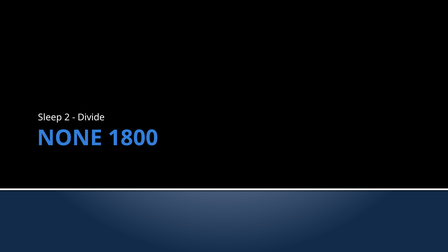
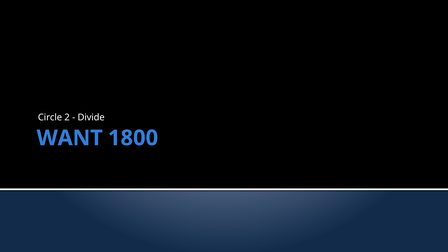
Sleep: Sleep -> Circle
NONE: NONE -> WANT
